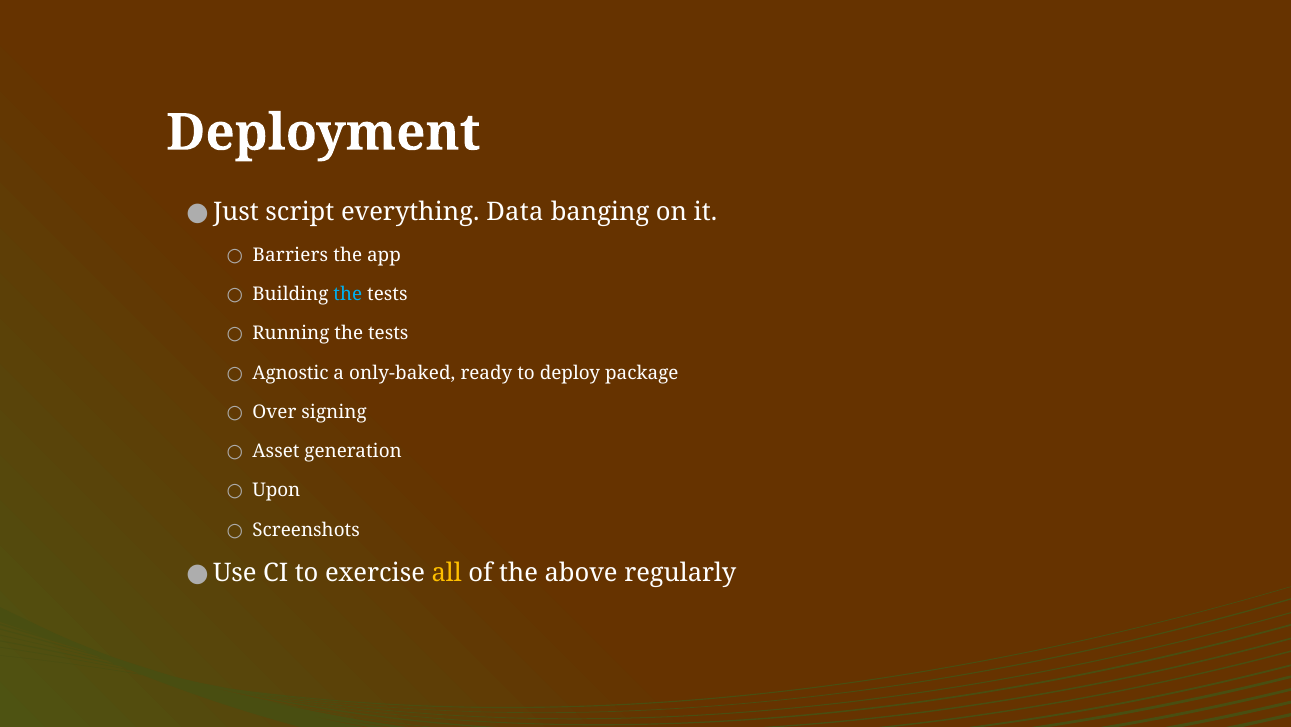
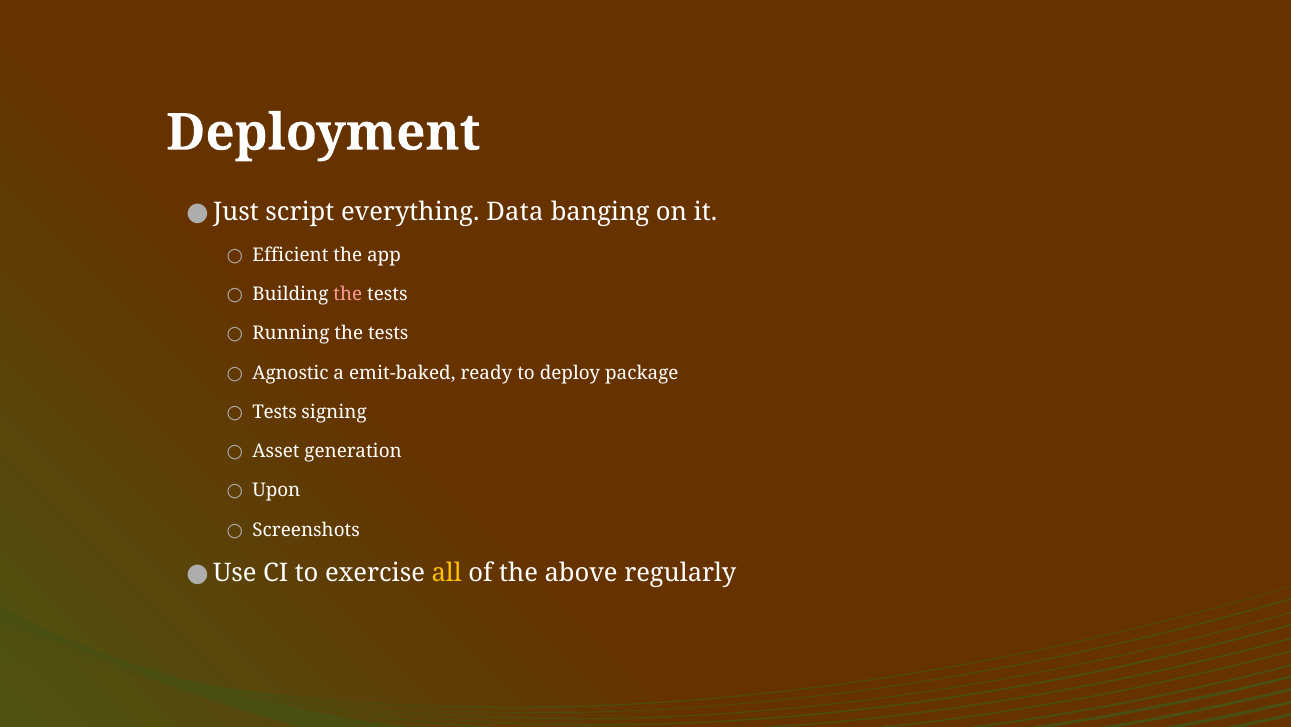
Barriers: Barriers -> Efficient
the at (348, 294) colour: light blue -> pink
only-baked: only-baked -> emit-baked
Over at (274, 412): Over -> Tests
